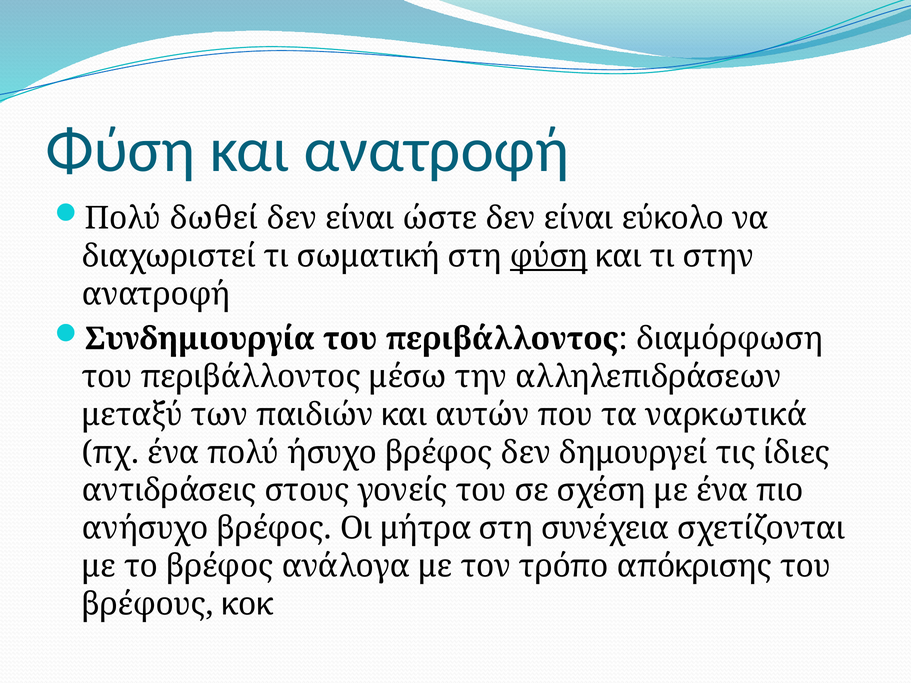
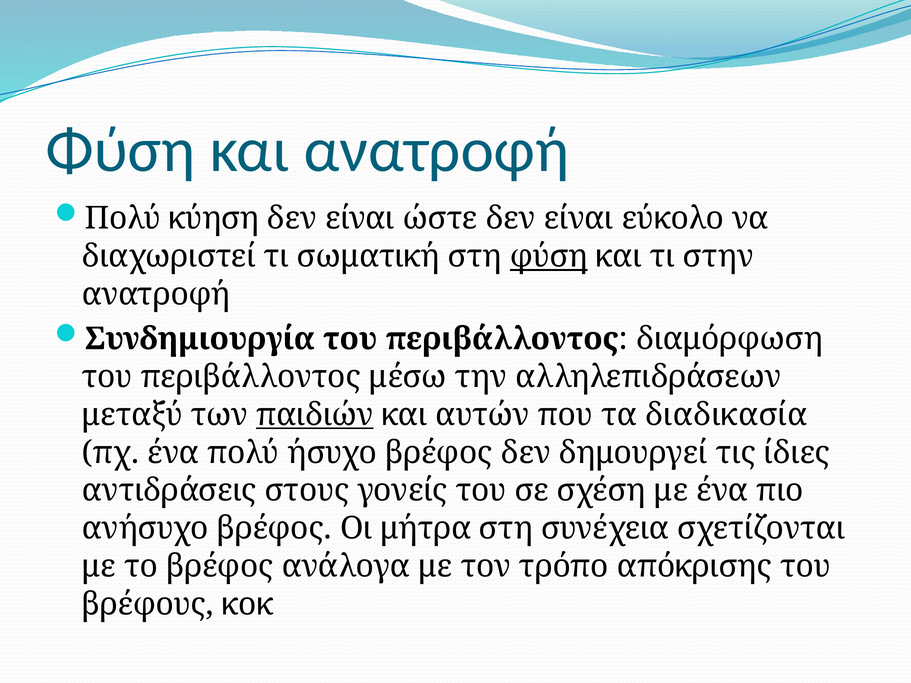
δωθεί: δωθεί -> κύηση
παιδιών underline: none -> present
ναρκωτικά: ναρκωτικά -> διαδικασία
